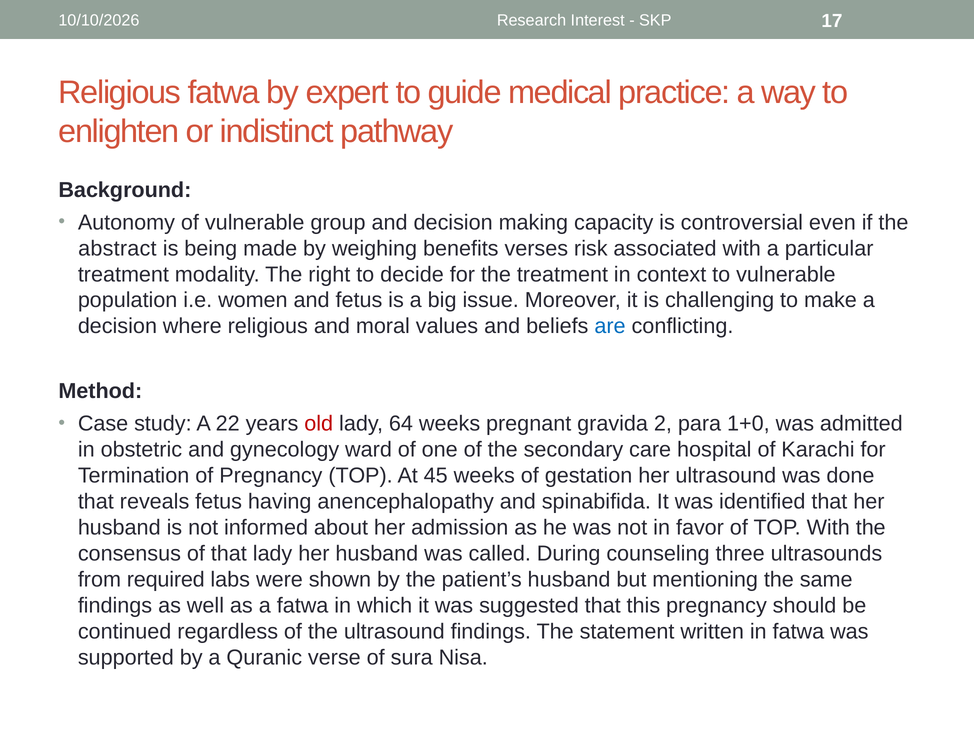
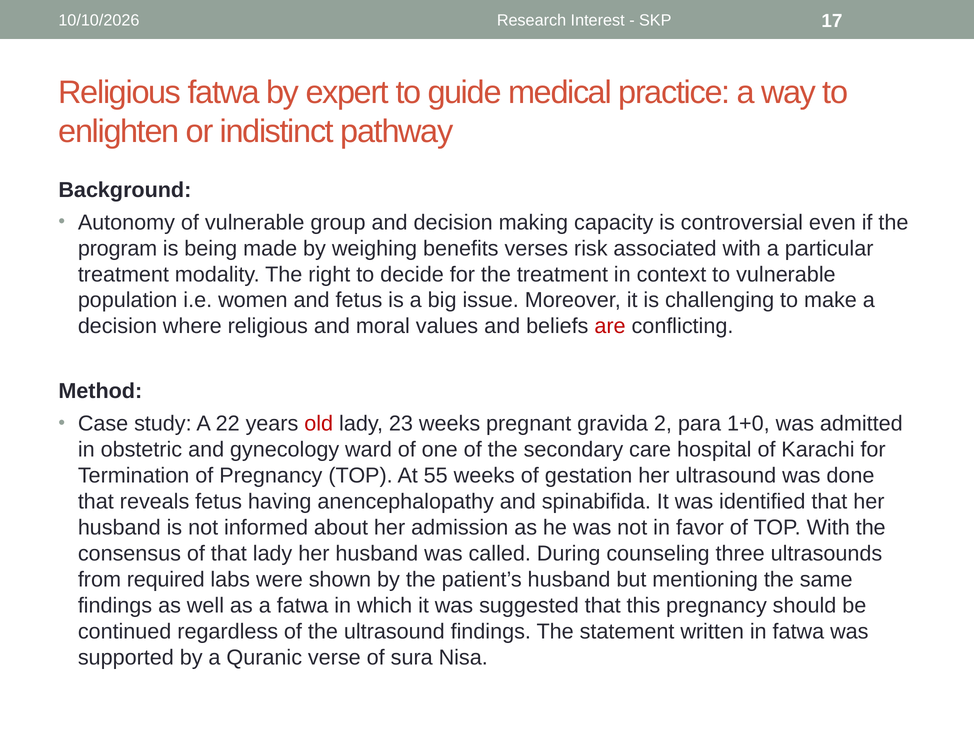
abstract: abstract -> program
are colour: blue -> red
64: 64 -> 23
45: 45 -> 55
